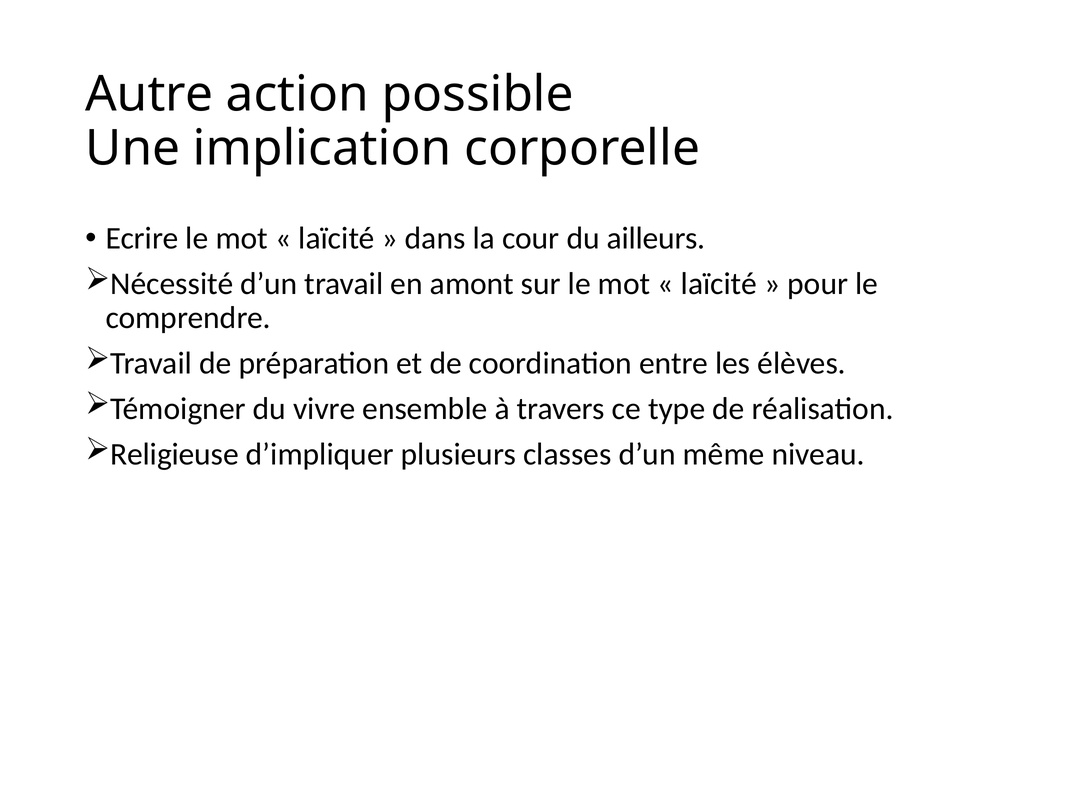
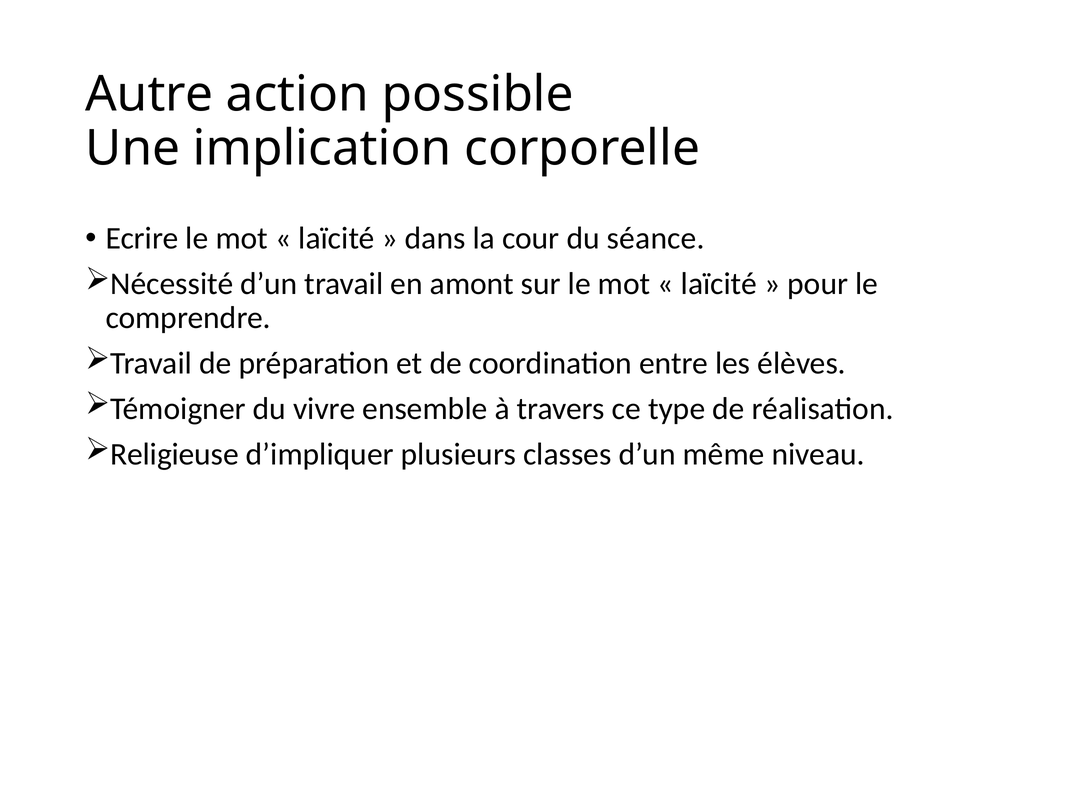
ailleurs: ailleurs -> séance
